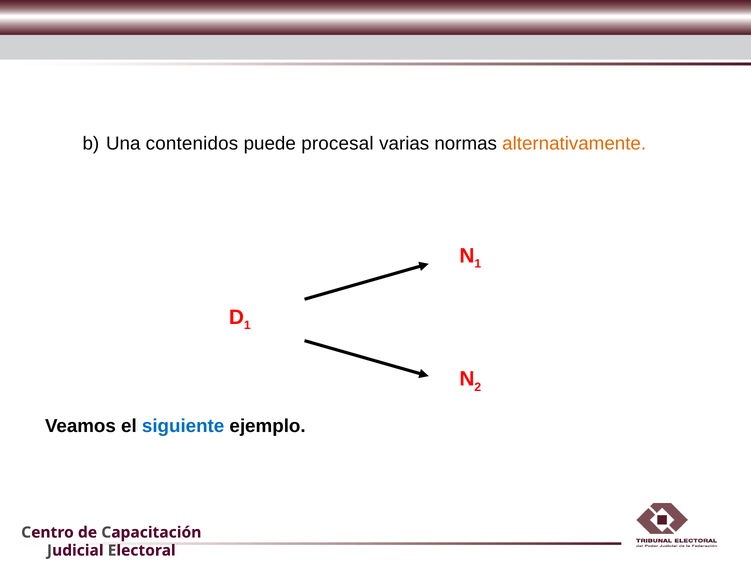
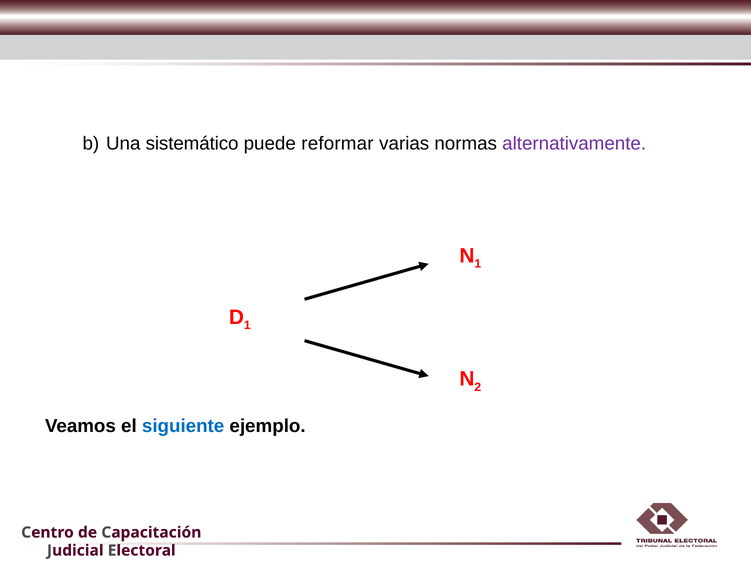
contenidos: contenidos -> sistemático
procesal: procesal -> reformar
alternativamente colour: orange -> purple
